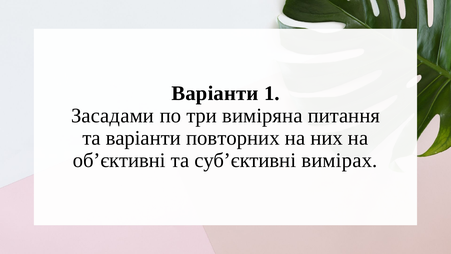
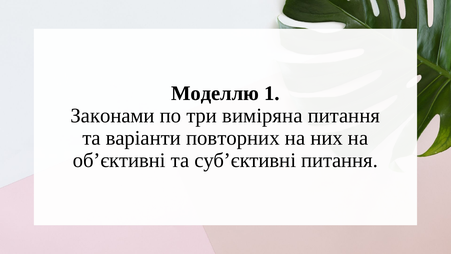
Варіанти at (215, 93): Варіанти -> Моделлю
Засадами: Засадами -> Законами
суб’єктивні вимірах: вимірах -> питання
